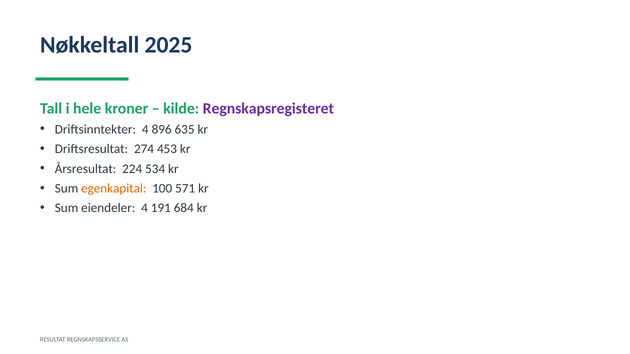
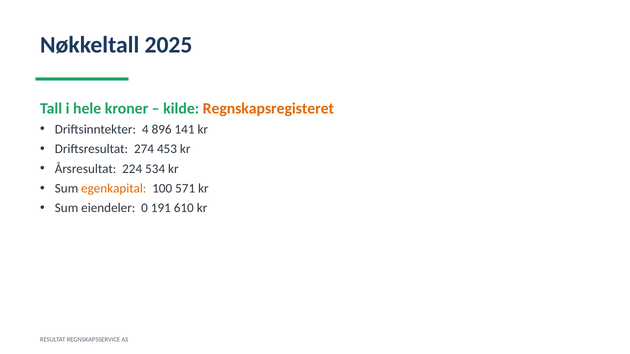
Regnskapsregisteret colour: purple -> orange
635: 635 -> 141
eiendeler 4: 4 -> 0
684: 684 -> 610
